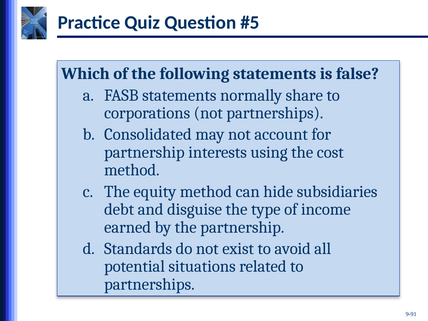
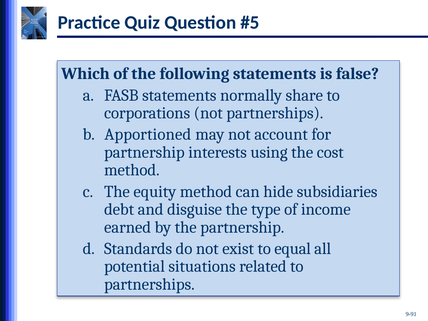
Consolidated: Consolidated -> Apportioned
avoid: avoid -> equal
